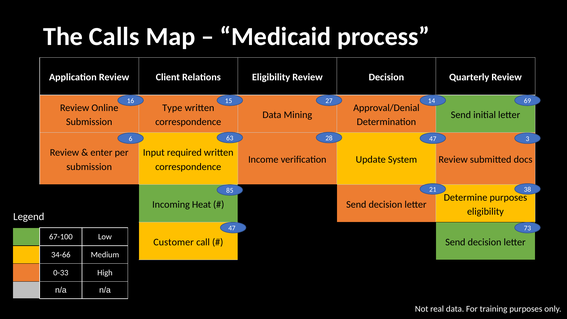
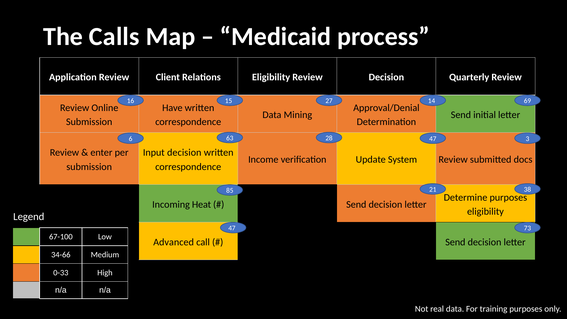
Type: Type -> Have
Input required: required -> decision
Customer: Customer -> Advanced
